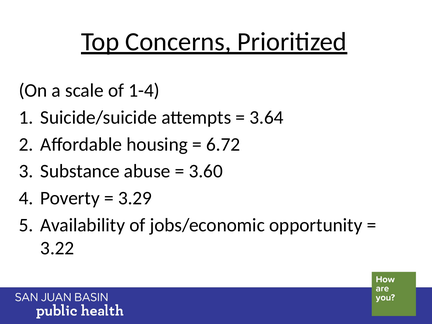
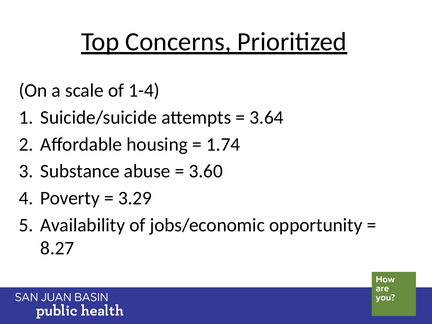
6.72: 6.72 -> 1.74
3.22: 3.22 -> 8.27
